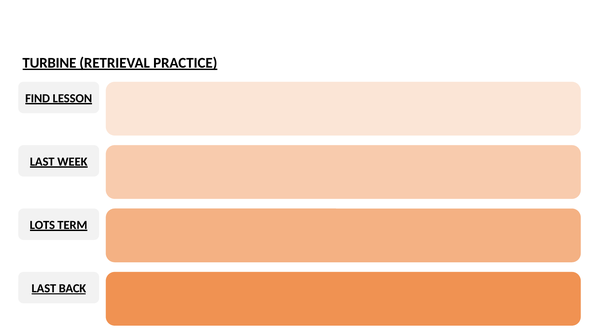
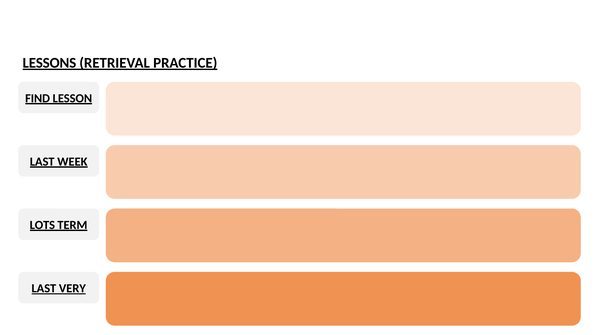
TURBINE: TURBINE -> LESSONS
BACK: BACK -> VERY
